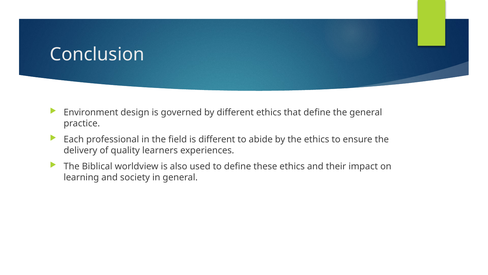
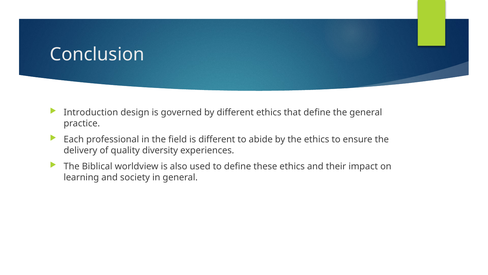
Environment: Environment -> Introduction
learners: learners -> diversity
